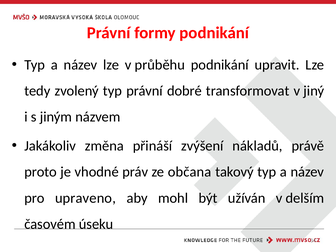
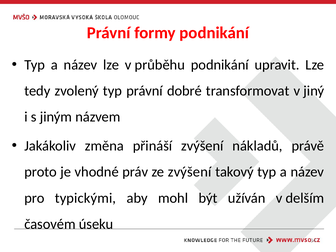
ze občana: občana -> zvýšení
upraveno: upraveno -> typickými
